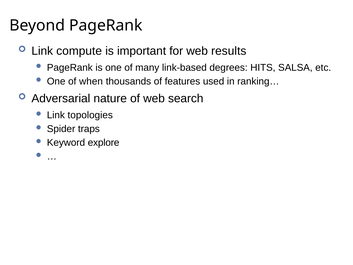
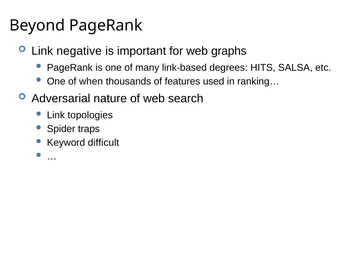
compute: compute -> negative
results: results -> graphs
explore: explore -> difficult
